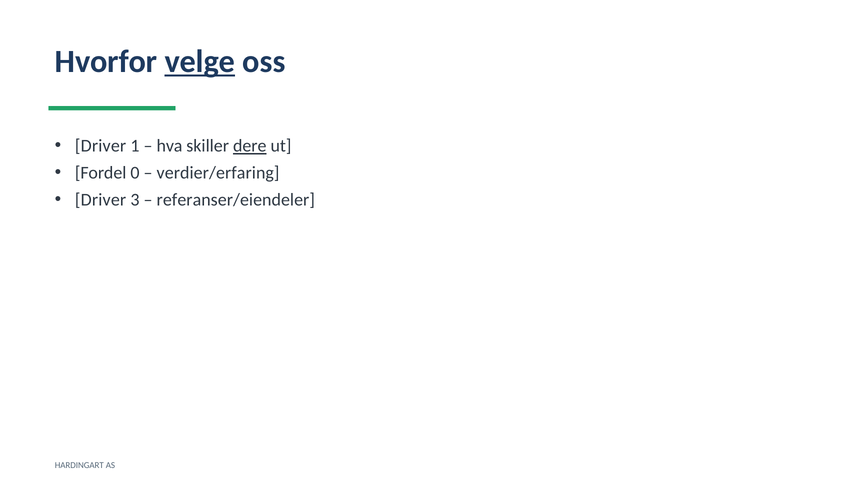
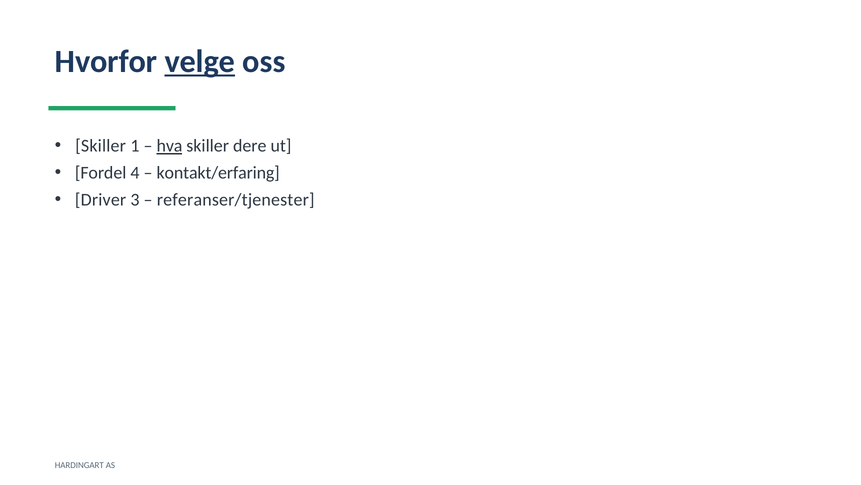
Driver at (101, 146): Driver -> Skiller
hva underline: none -> present
dere underline: present -> none
0: 0 -> 4
verdier/erfaring: verdier/erfaring -> kontakt/erfaring
referanser/eiendeler: referanser/eiendeler -> referanser/tjenester
